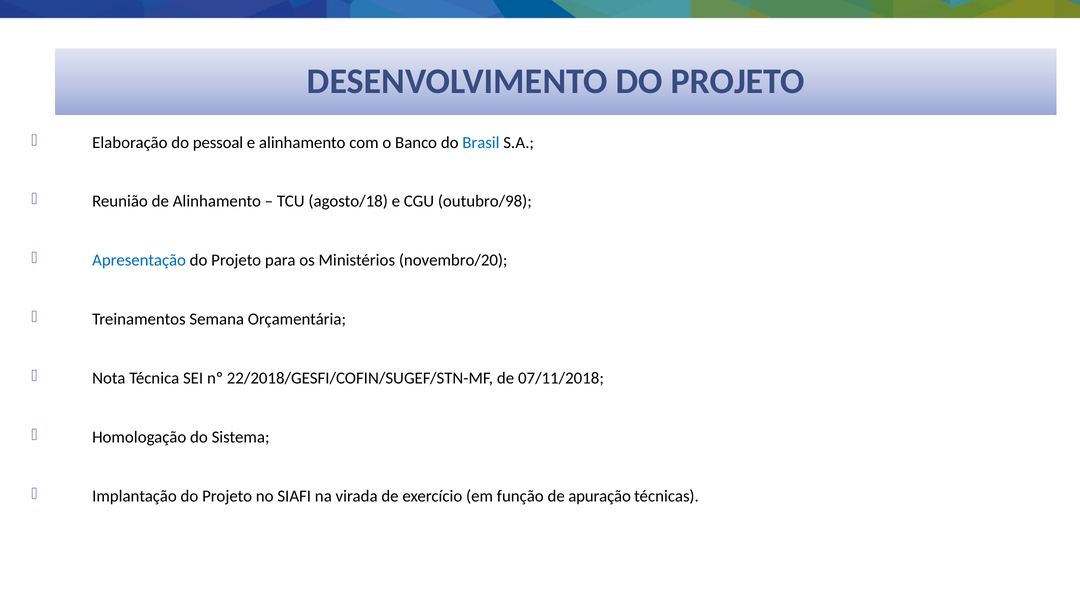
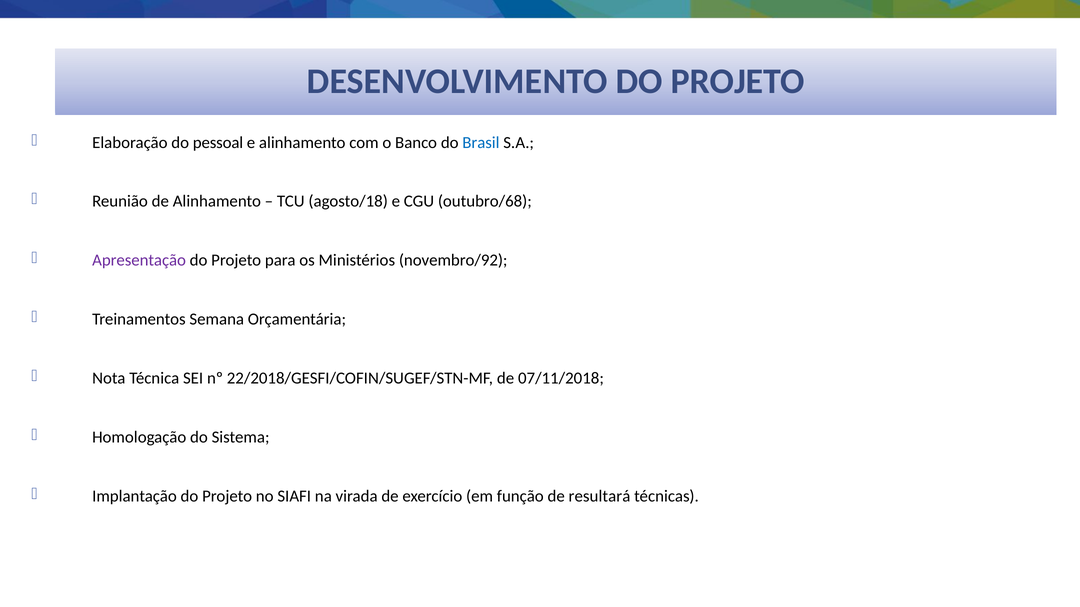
outubro/98: outubro/98 -> outubro/68
Apresentação colour: blue -> purple
novembro/20: novembro/20 -> novembro/92
apuração: apuração -> resultará
